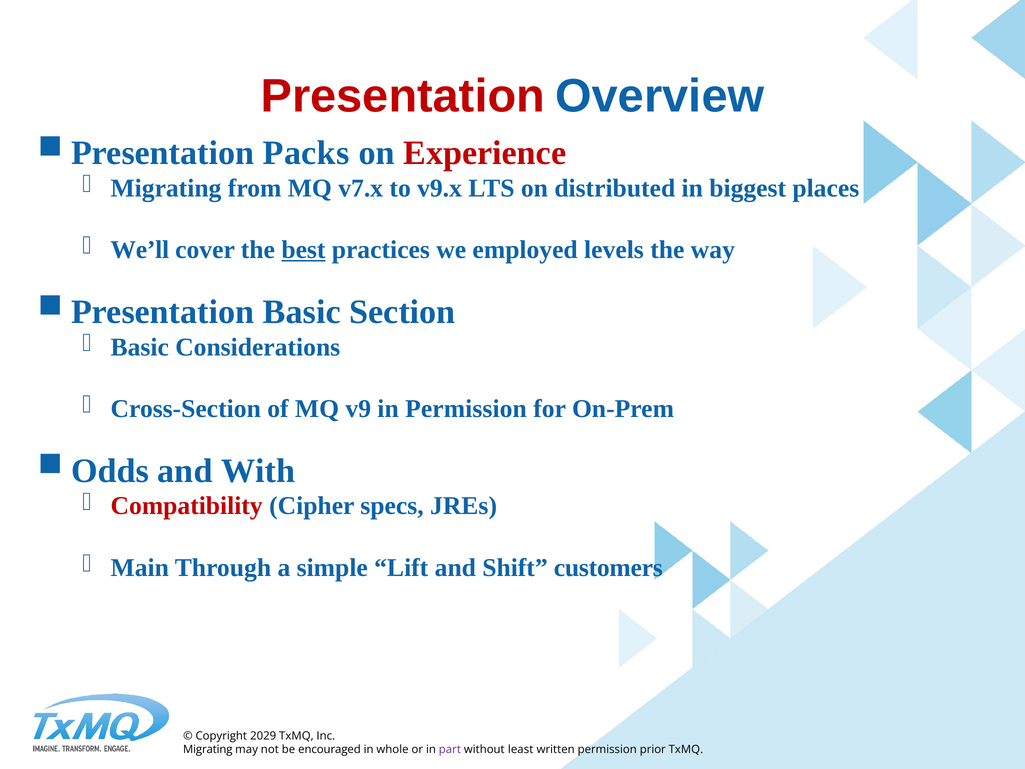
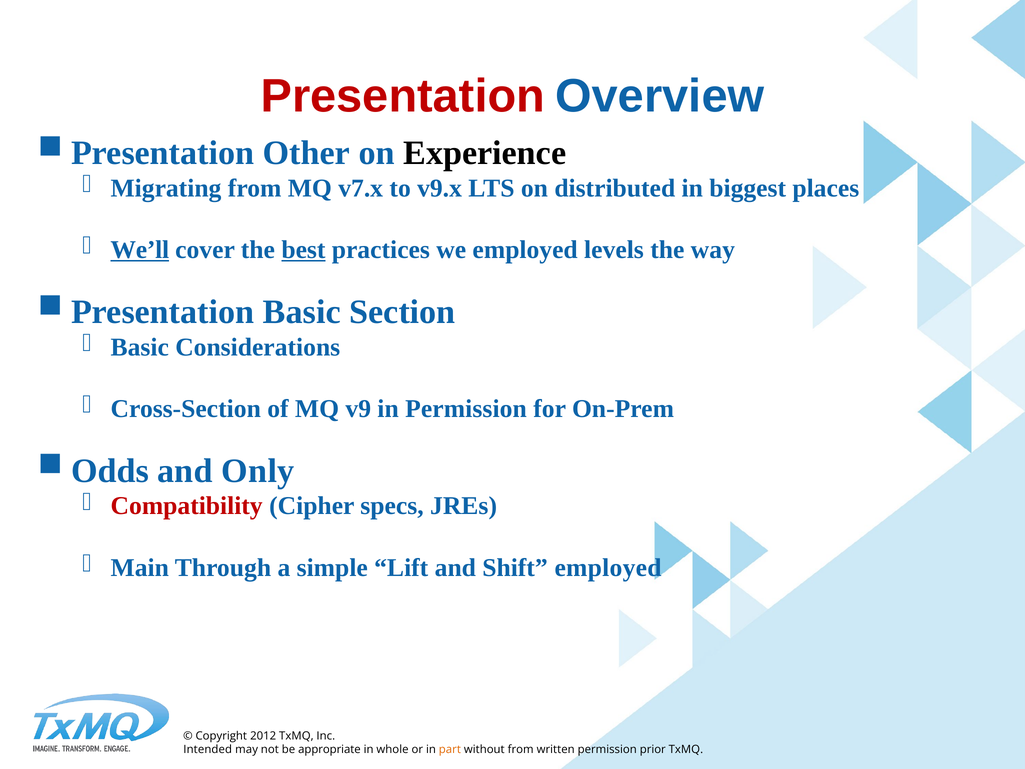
Packs: Packs -> Other
Experience colour: red -> black
We’ll underline: none -> present
With: With -> Only
Shift customers: customers -> employed
2029: 2029 -> 2012
Migrating at (208, 749): Migrating -> Intended
encouraged: encouraged -> appropriate
part colour: purple -> orange
without least: least -> from
